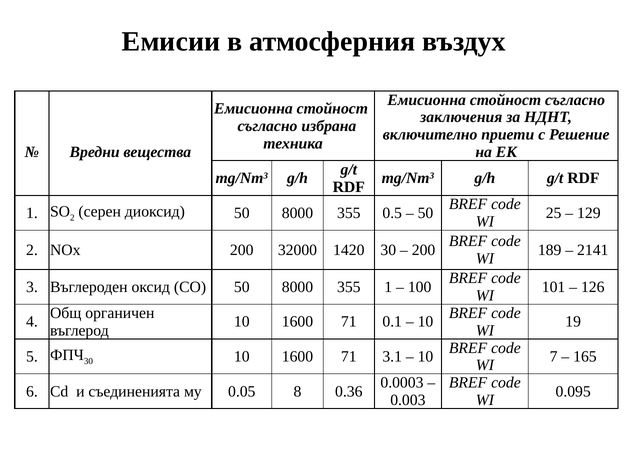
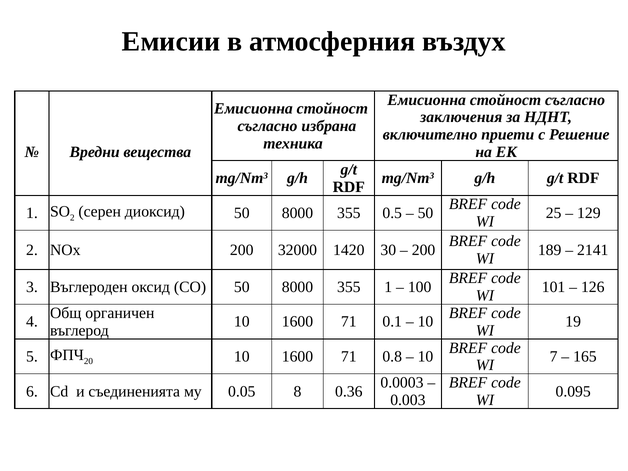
30 at (88, 361): 30 -> 20
3.1: 3.1 -> 0.8
